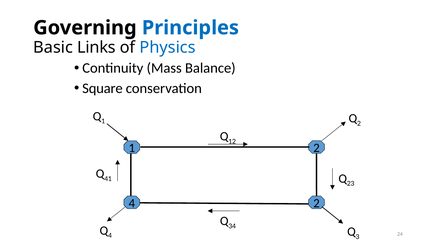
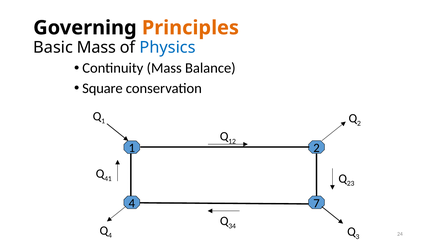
Principles colour: blue -> orange
Basic Links: Links -> Mass
4 2: 2 -> 7
